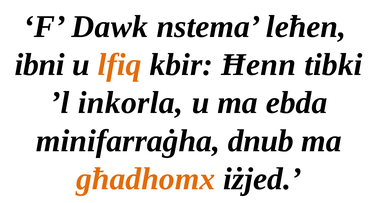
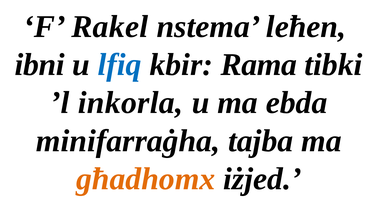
Dawk: Dawk -> Rakel
lfiq colour: orange -> blue
Ħenn: Ħenn -> Rama
dnub: dnub -> tajba
